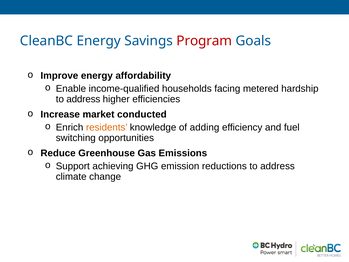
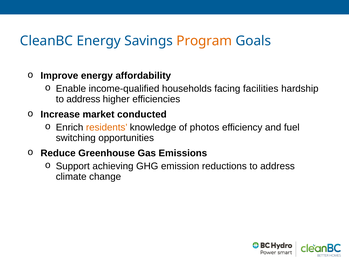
Program colour: red -> orange
metered: metered -> facilities
adding: adding -> photos
